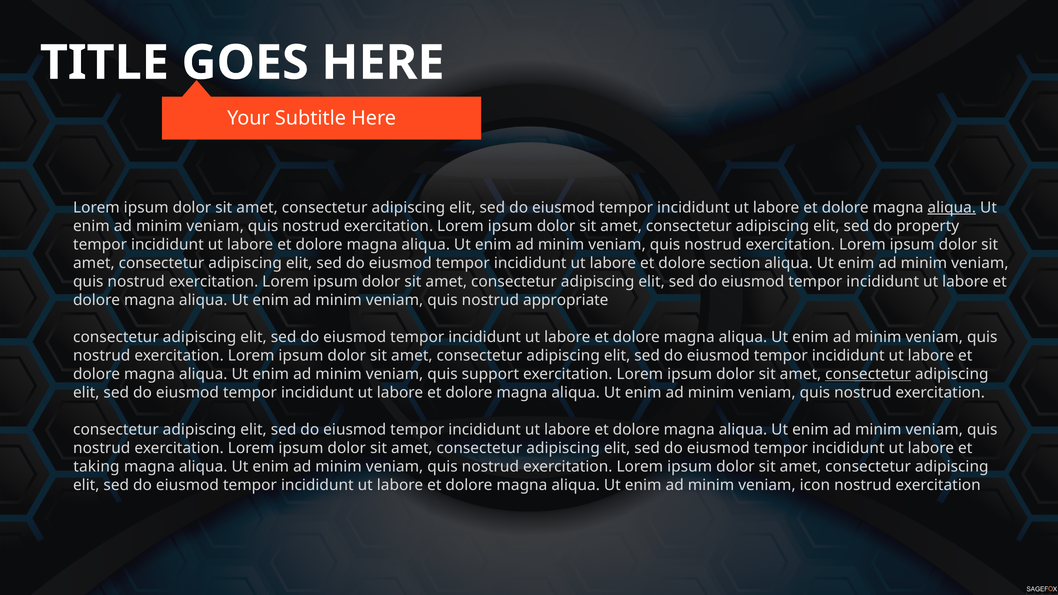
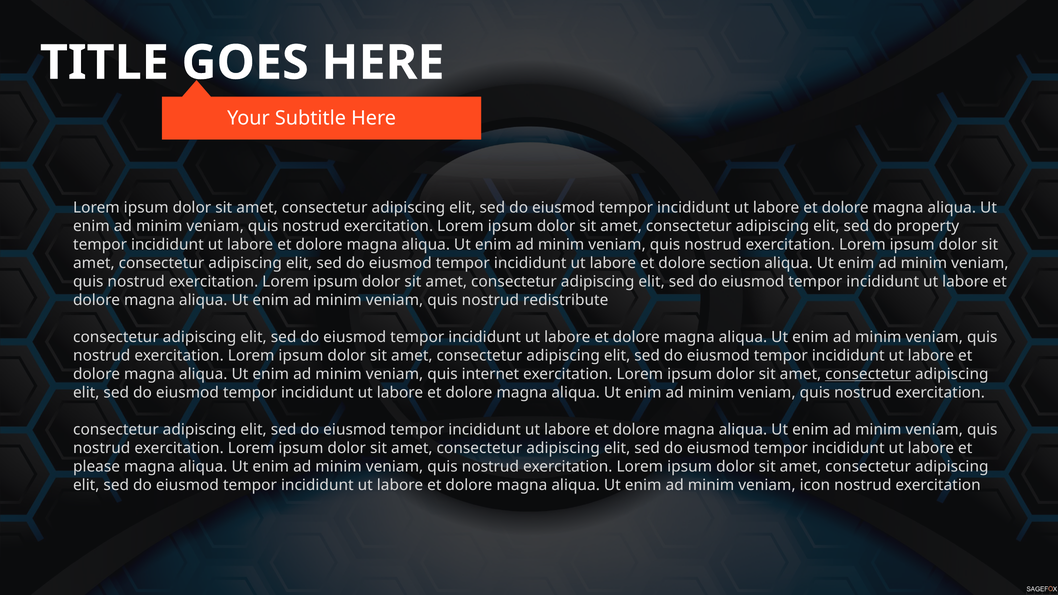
aliqua at (952, 207) underline: present -> none
appropriate: appropriate -> redistribute
support: support -> internet
taking: taking -> please
